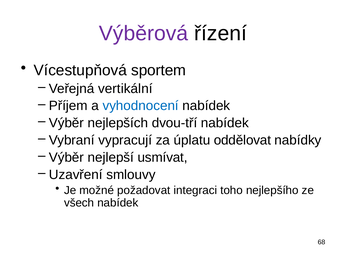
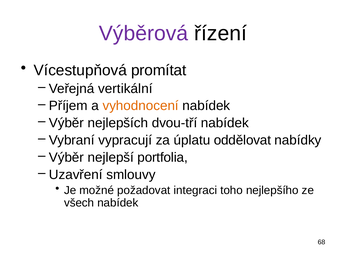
sportem: sportem -> promítat
vyhodnocení colour: blue -> orange
usmívat: usmívat -> portfolia
